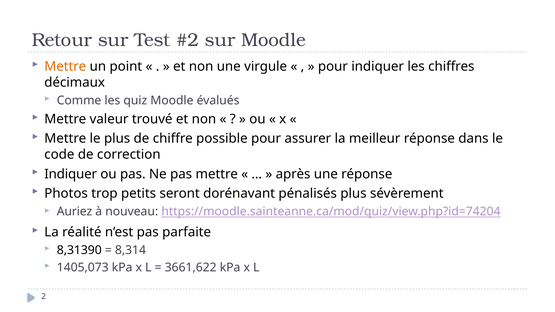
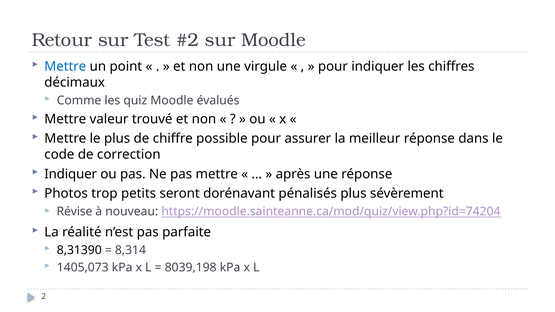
Mettre at (65, 66) colour: orange -> blue
Auriez: Auriez -> Révise
3661,622: 3661,622 -> 8039,198
